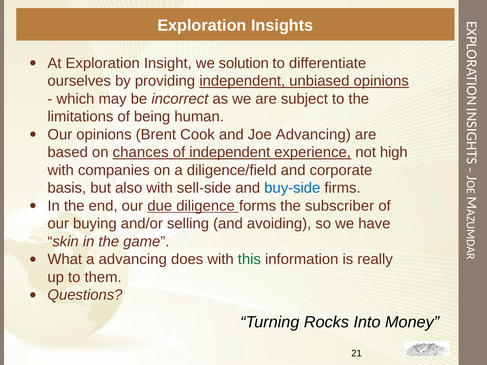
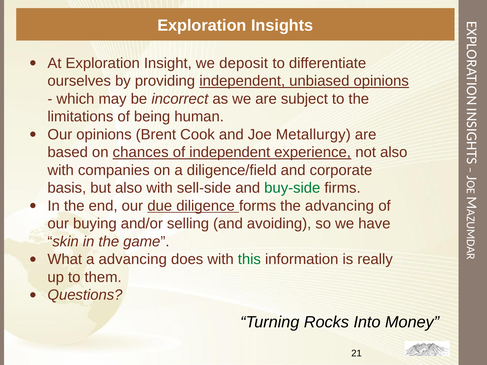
solution: solution -> deposit
Joe Advancing: Advancing -> Metallurgy
not high: high -> also
buy-side colour: blue -> green
the subscriber: subscriber -> advancing
